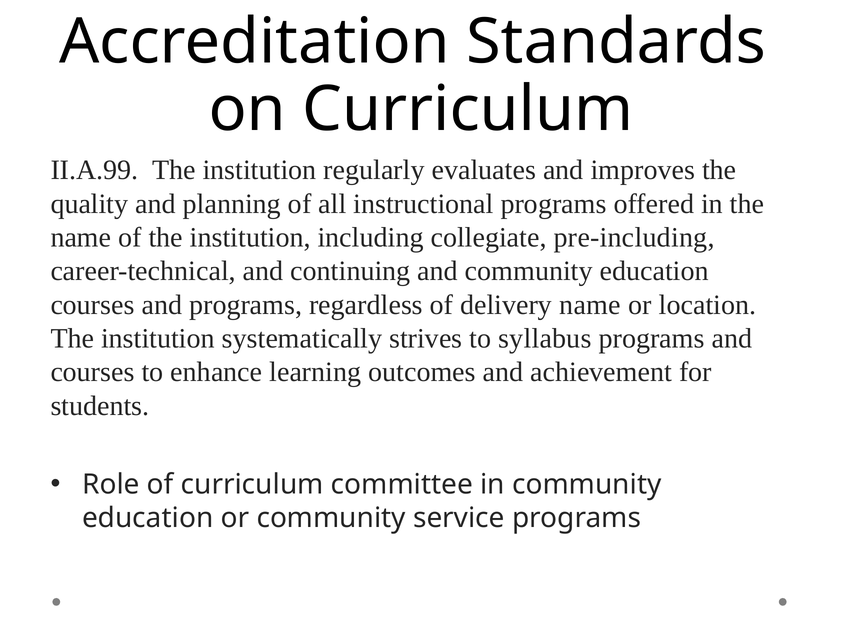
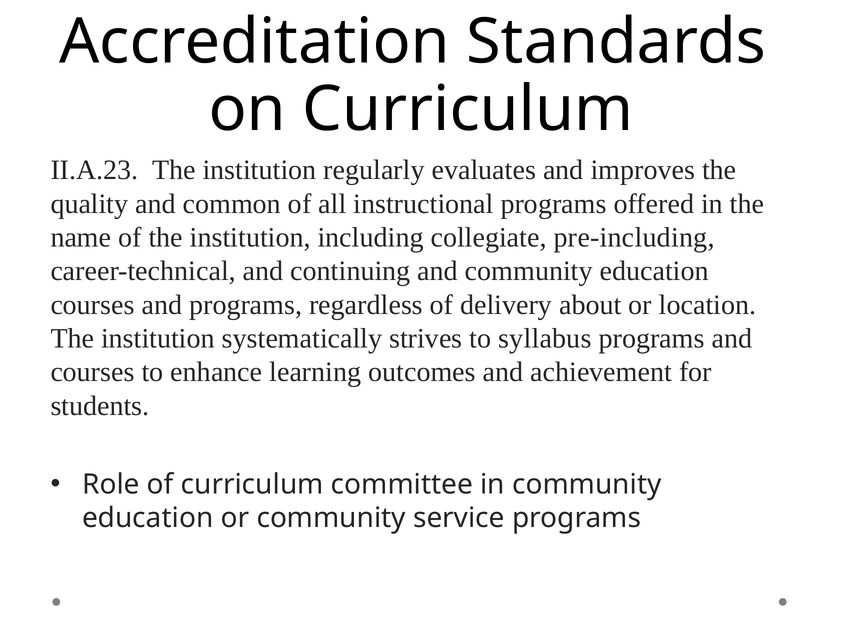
II.A.99: II.A.99 -> II.A.23
planning: planning -> common
delivery name: name -> about
